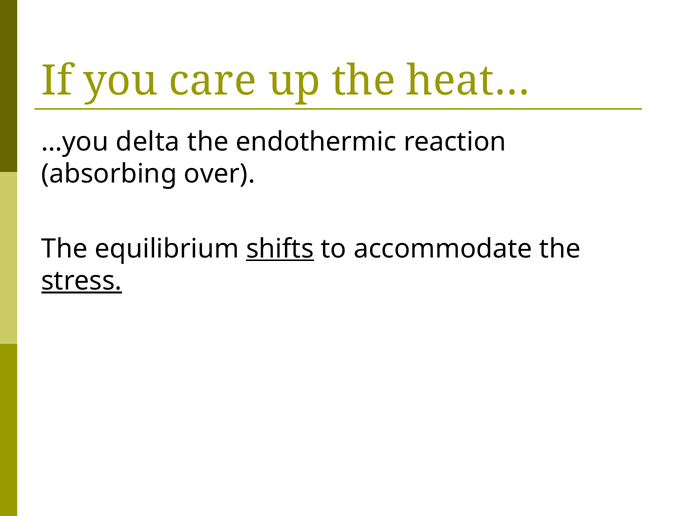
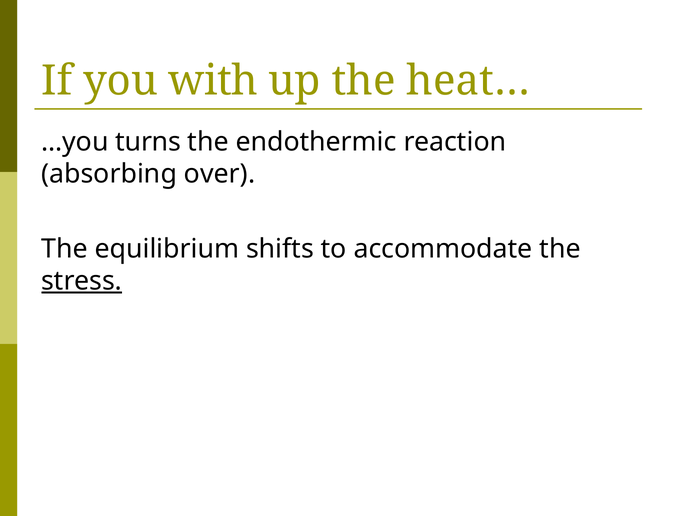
care: care -> with
delta: delta -> turns
shifts underline: present -> none
